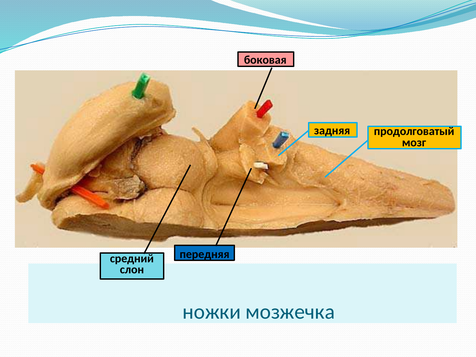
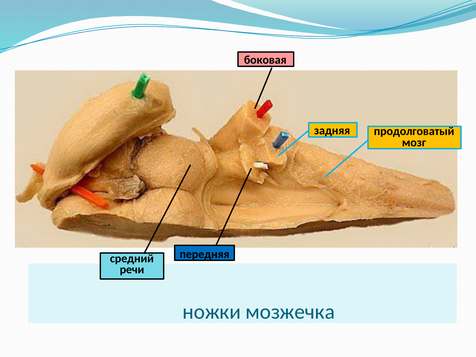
слон: слон -> речи
